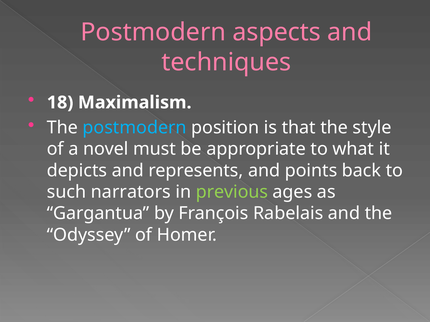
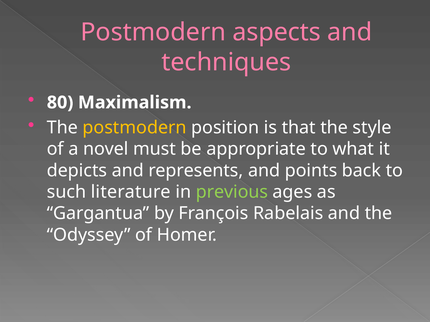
18: 18 -> 80
postmodern at (135, 128) colour: light blue -> yellow
narrators: narrators -> literature
